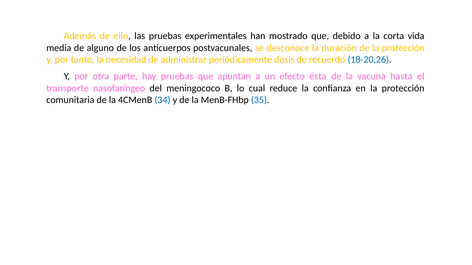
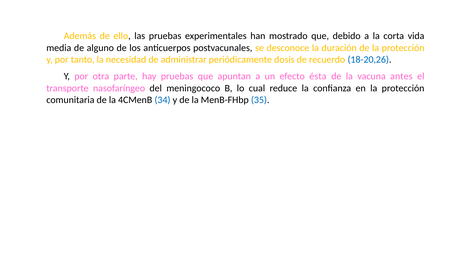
hasta: hasta -> antes
